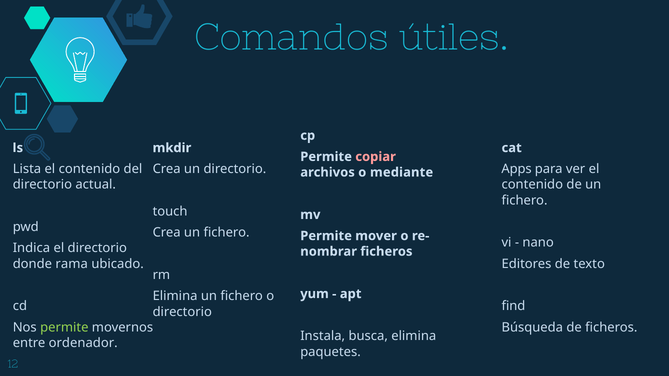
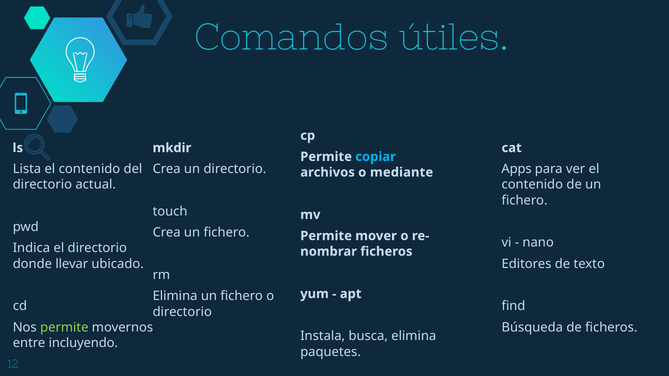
copiar colour: pink -> light blue
rama: rama -> llevar
ordenador: ordenador -> incluyendo
